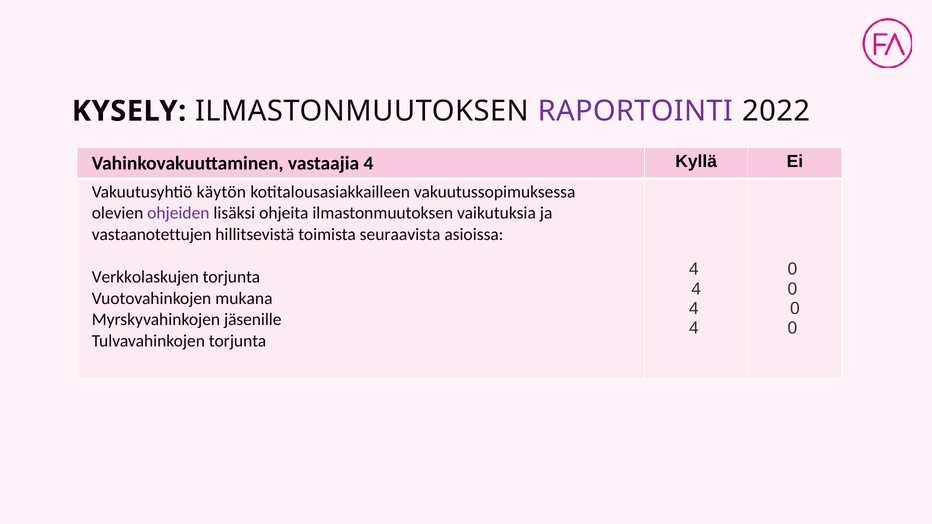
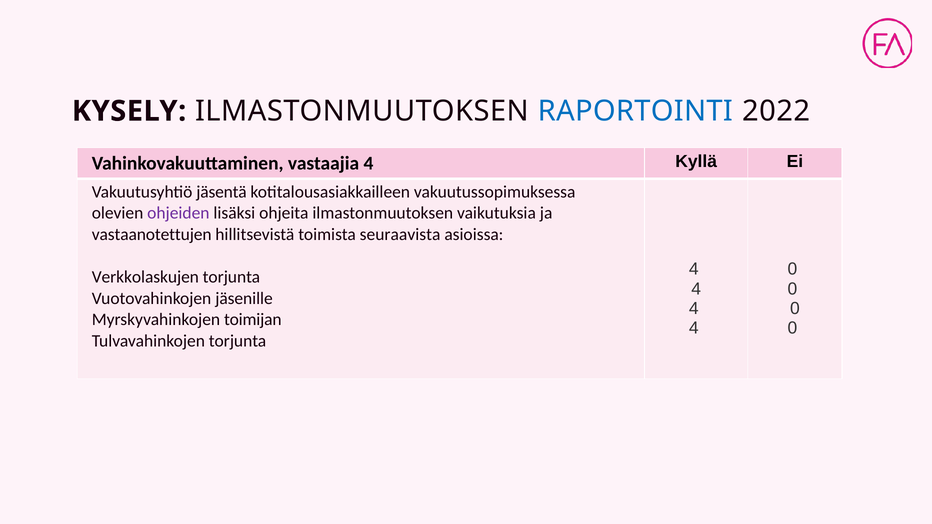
RAPORTOINTI colour: purple -> blue
käytön: käytön -> jäsentä
mukana: mukana -> jäsenille
jäsenille: jäsenille -> toimijan
